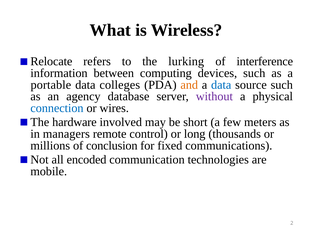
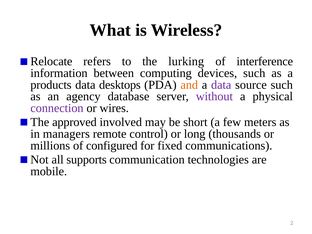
portable: portable -> products
colleges: colleges -> desktops
data at (221, 85) colour: blue -> purple
connection colour: blue -> purple
hardware: hardware -> approved
conclusion: conclusion -> configured
encoded: encoded -> supports
